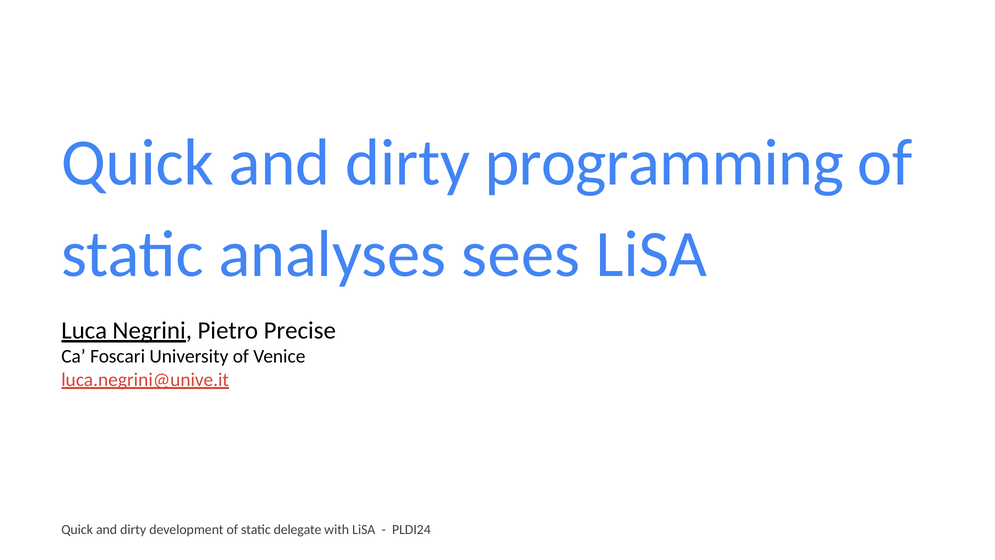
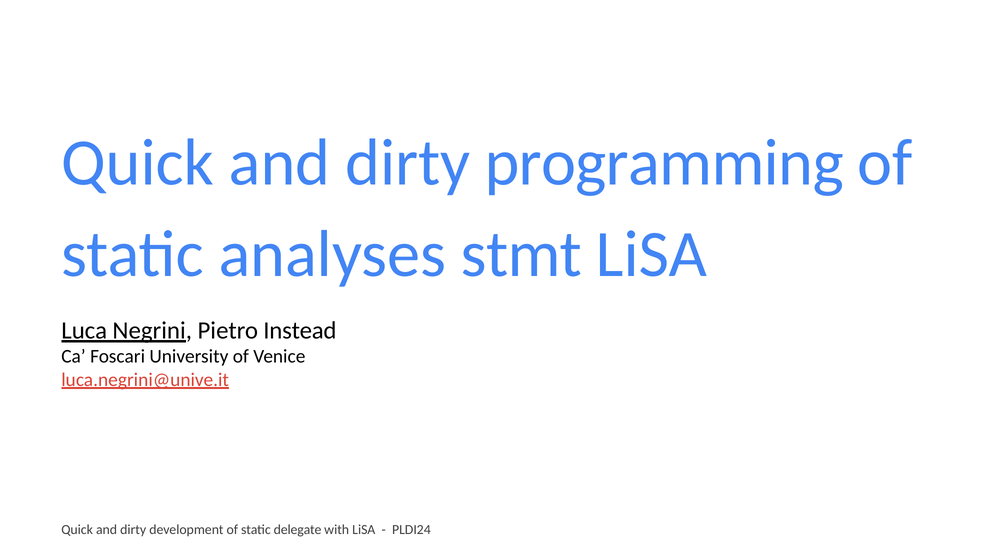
sees: sees -> stmt
Precise: Precise -> Instead
